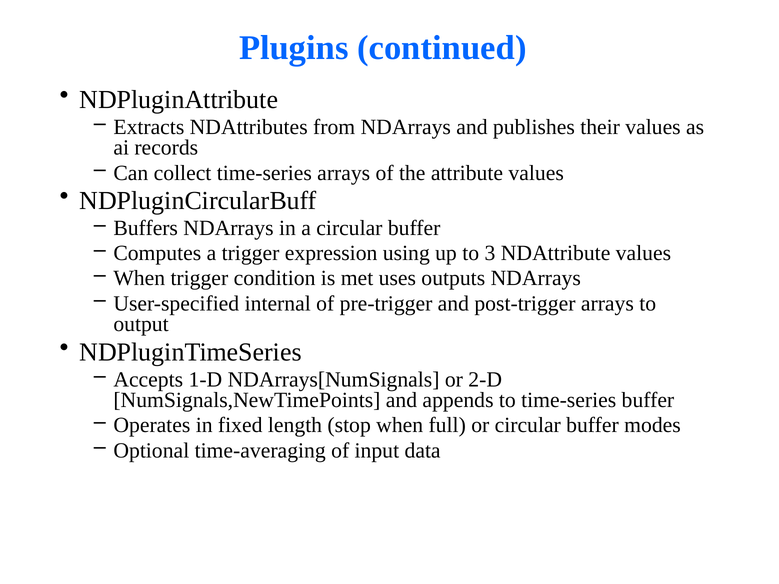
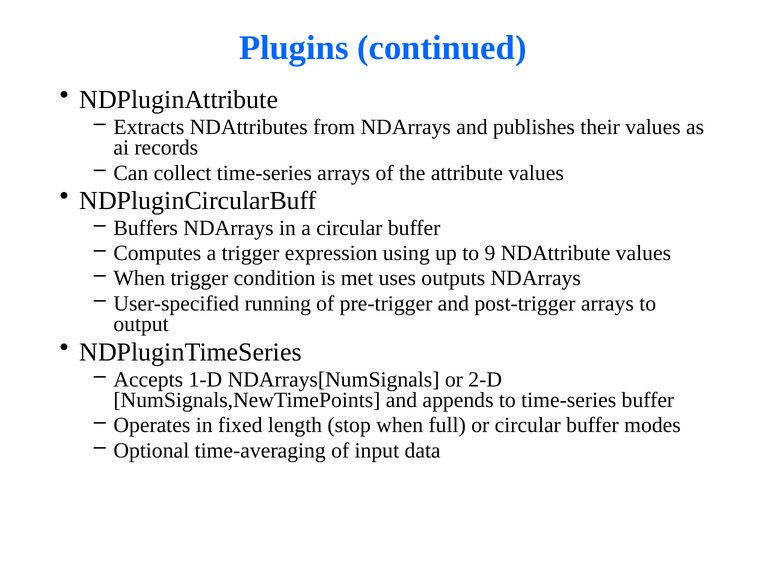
3: 3 -> 9
internal: internal -> running
